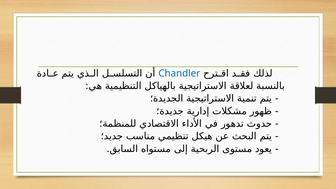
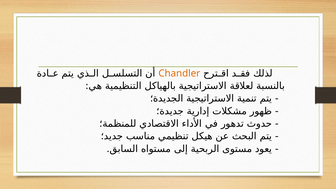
Chandler colour: blue -> orange
